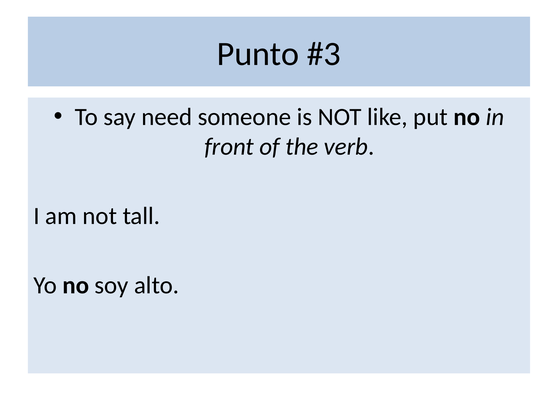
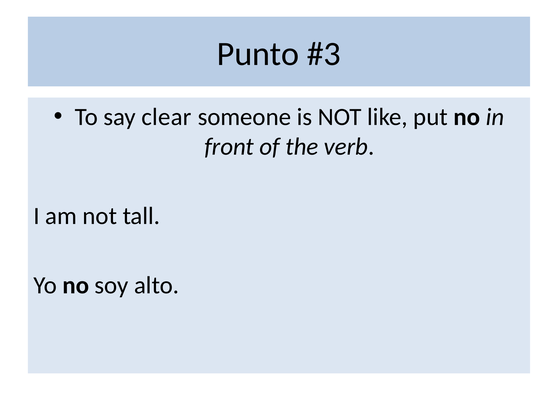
need: need -> clear
